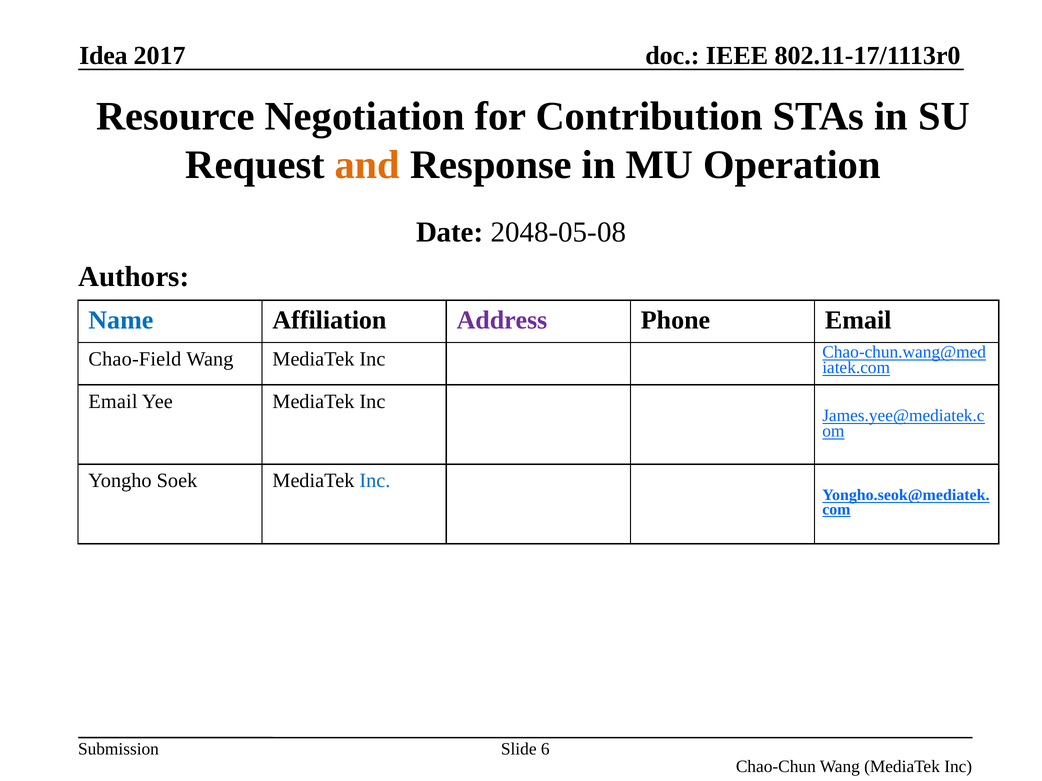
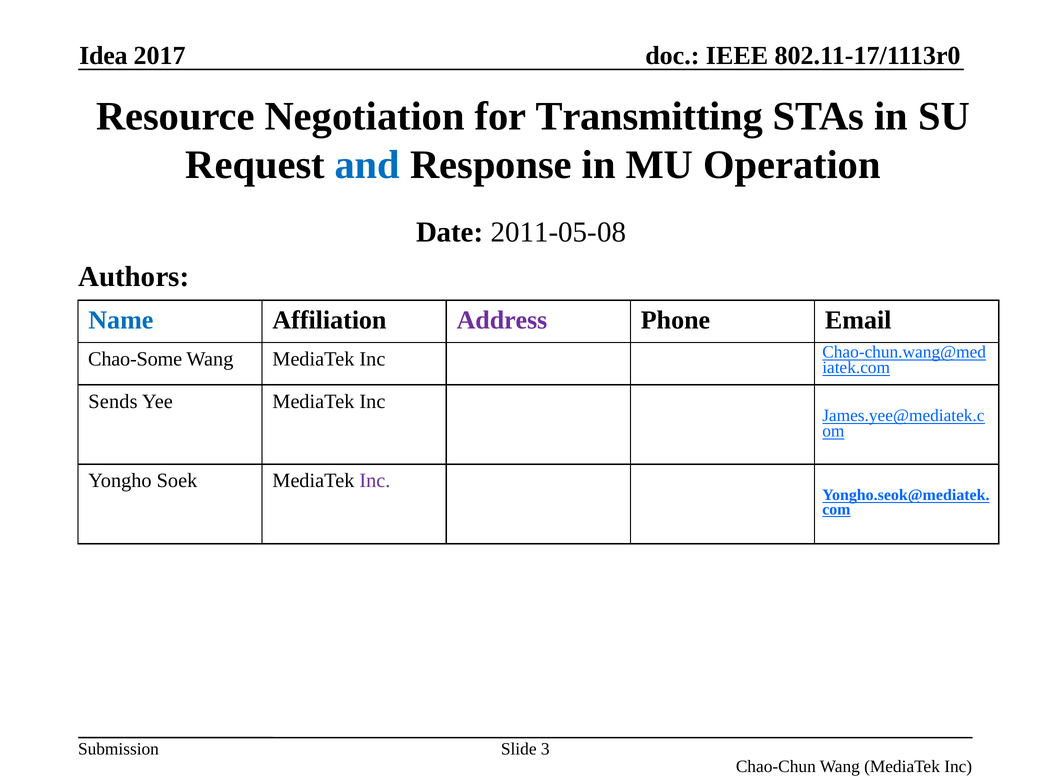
Contribution: Contribution -> Transmitting
and colour: orange -> blue
2048-05-08: 2048-05-08 -> 2011-05-08
Chao-Field: Chao-Field -> Chao-Some
Email at (113, 402): Email -> Sends
Inc at (375, 481) colour: blue -> purple
6: 6 -> 3
